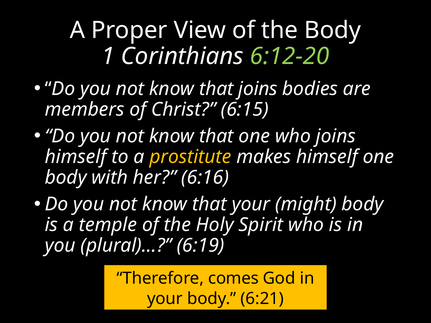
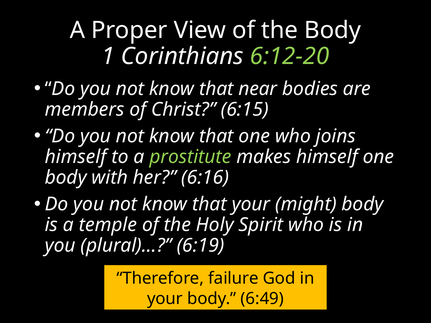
that joins: joins -> near
prostitute colour: yellow -> light green
comes: comes -> failure
6:21: 6:21 -> 6:49
